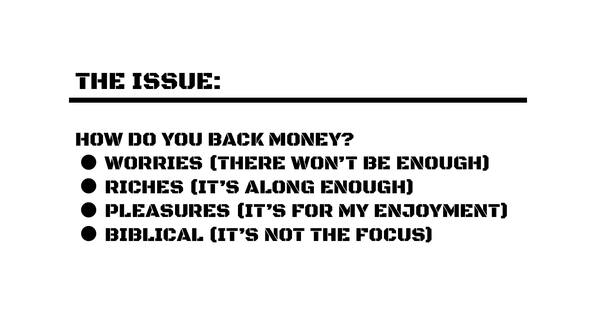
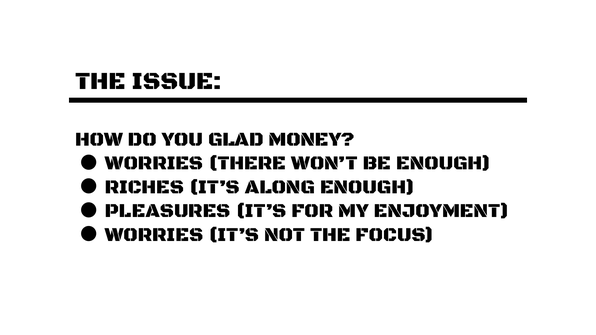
BACK: BACK -> GLAD
BIBLICAL at (154, 235): BIBLICAL -> WORRIES
